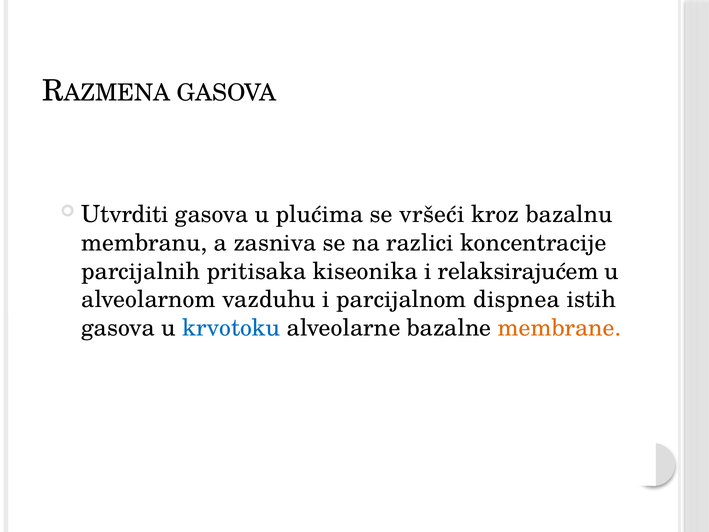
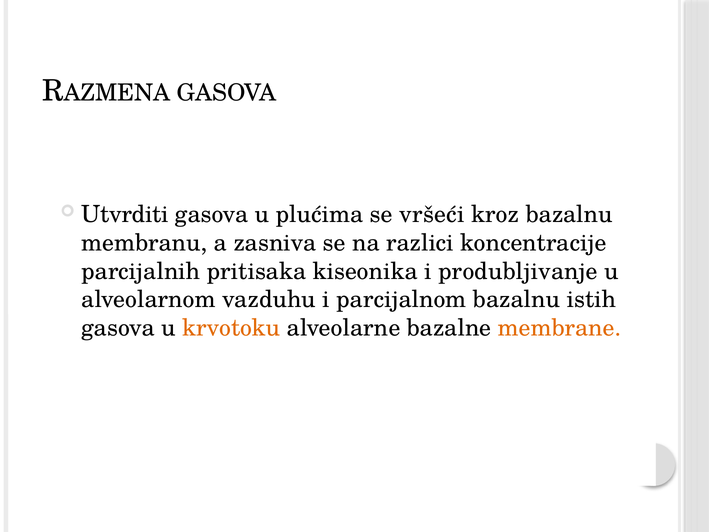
relaksirajućem: relaksirajućem -> produbljivanje
parcijalnom dispnea: dispnea -> bazalnu
krvotoku colour: blue -> orange
